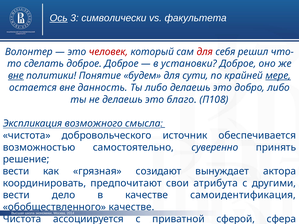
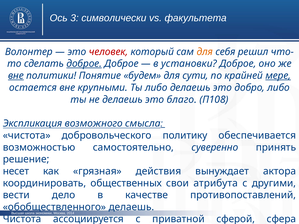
Ось underline: present -> none
для at (205, 52) colour: red -> orange
доброе at (84, 64) underline: none -> present
данность: данность -> крупными
источник: источник -> политику
вести at (16, 171): вести -> несет
созидают: созидают -> действия
предпочитают: предпочитают -> общественных
самоидентификация: самоидентификация -> противопоставлений
качестве at (131, 207): качестве -> делаешь
